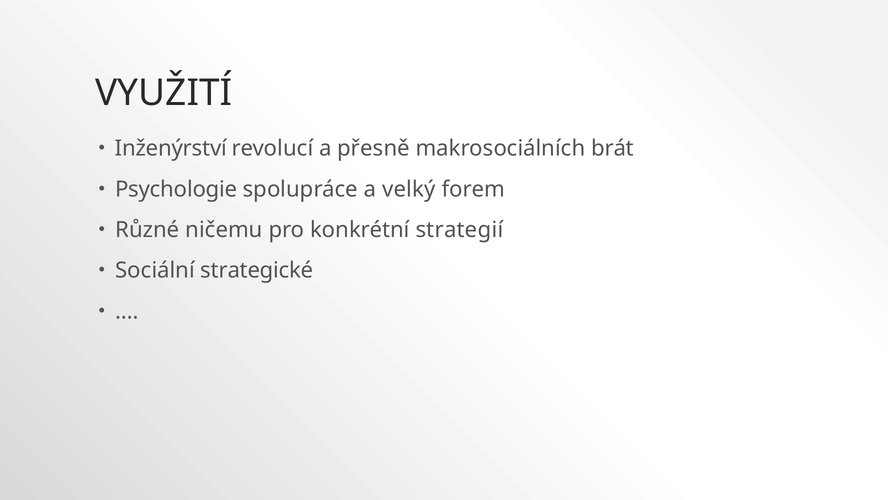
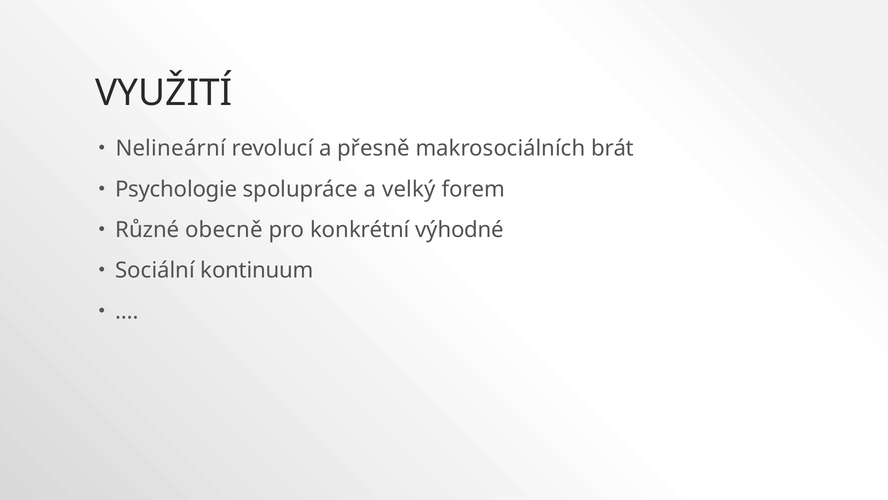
Inženýrství: Inženýrství -> Nelineární
ničemu: ničemu -> obecně
strategií: strategií -> výhodné
strategické: strategické -> kontinuum
